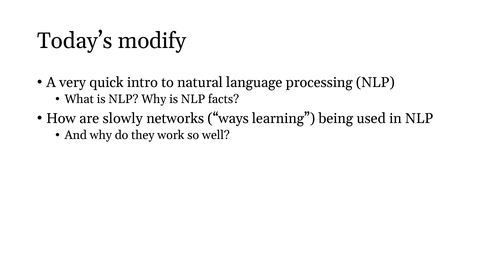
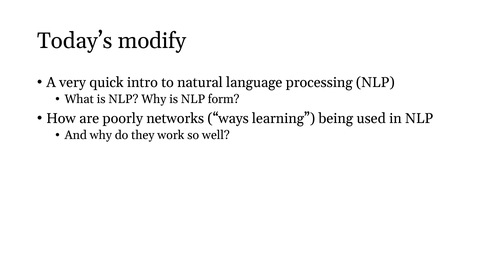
facts: facts -> form
slowly: slowly -> poorly
